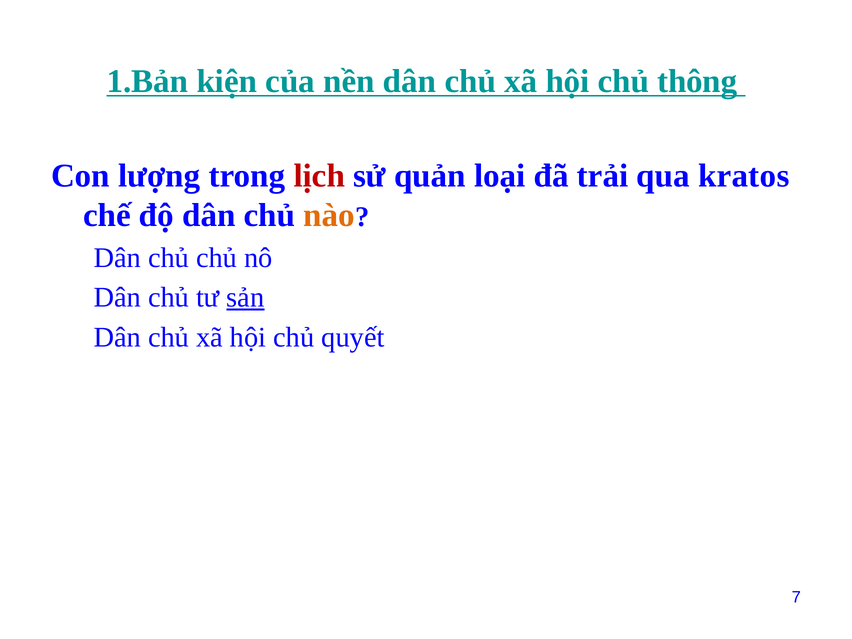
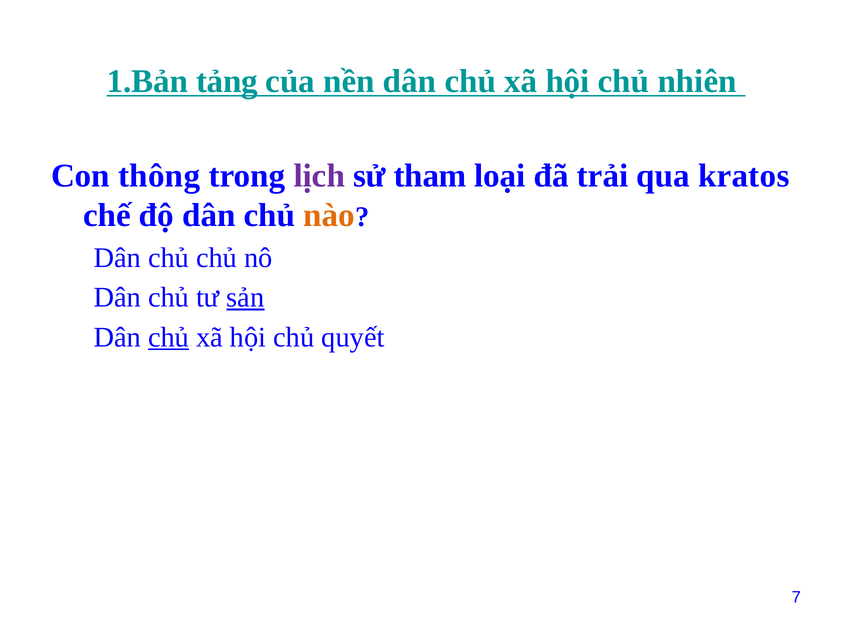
kiện: kiện -> tảng
thông: thông -> nhiên
lượng: lượng -> thông
lịch colour: red -> purple
quản: quản -> tham
chủ at (169, 337) underline: none -> present
